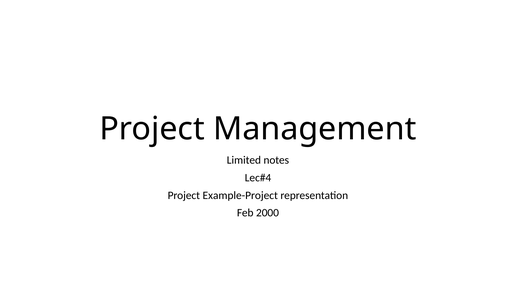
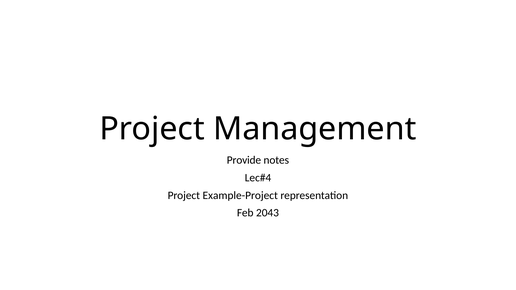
Limited: Limited -> Provide
2000: 2000 -> 2043
